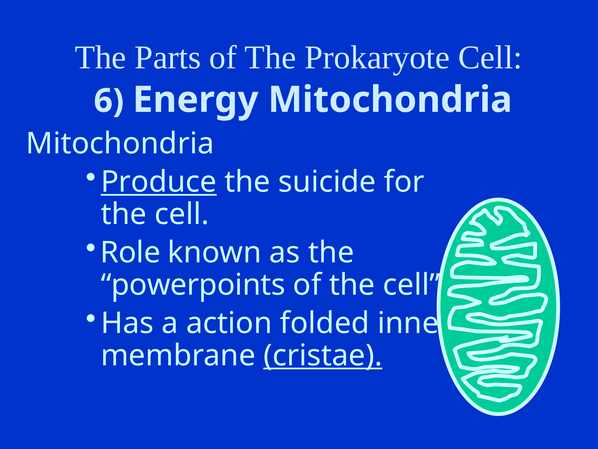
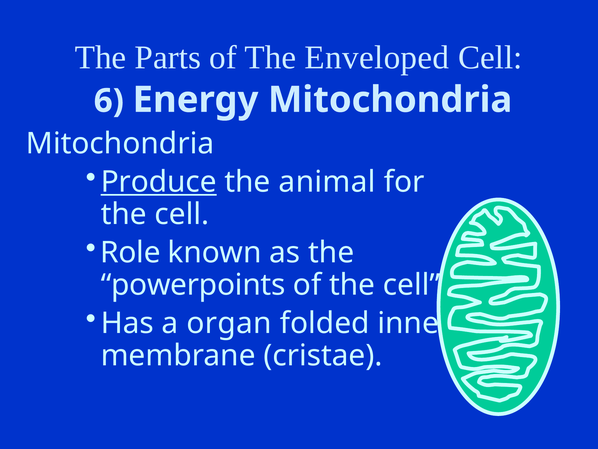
Prokaryote: Prokaryote -> Enveloped
suicide: suicide -> animal
action: action -> organ
cristae underline: present -> none
